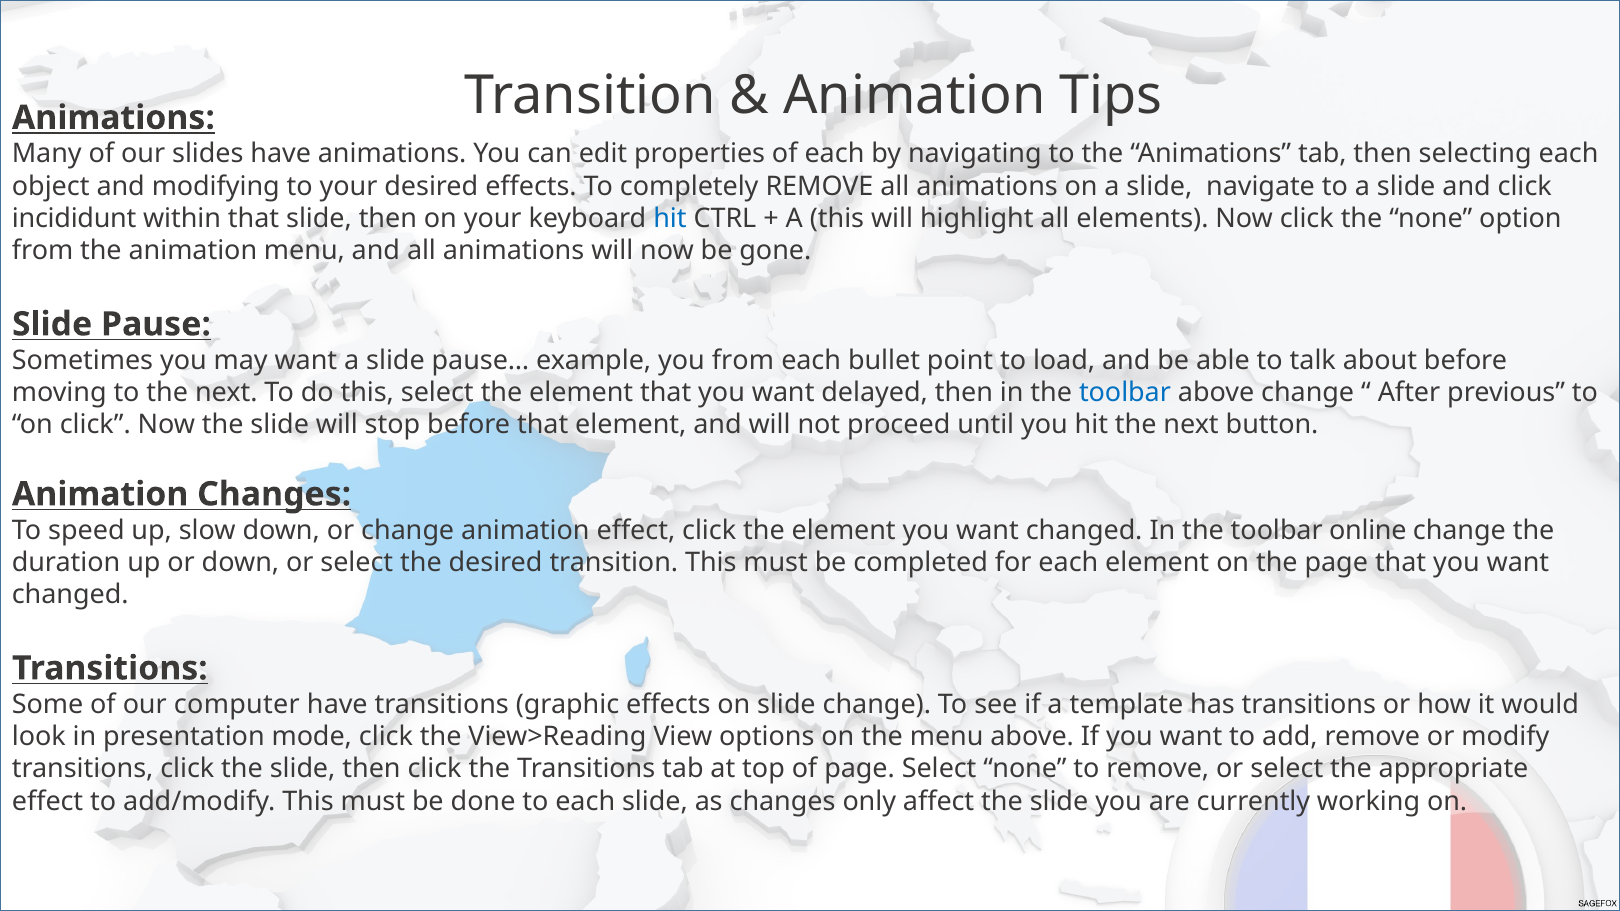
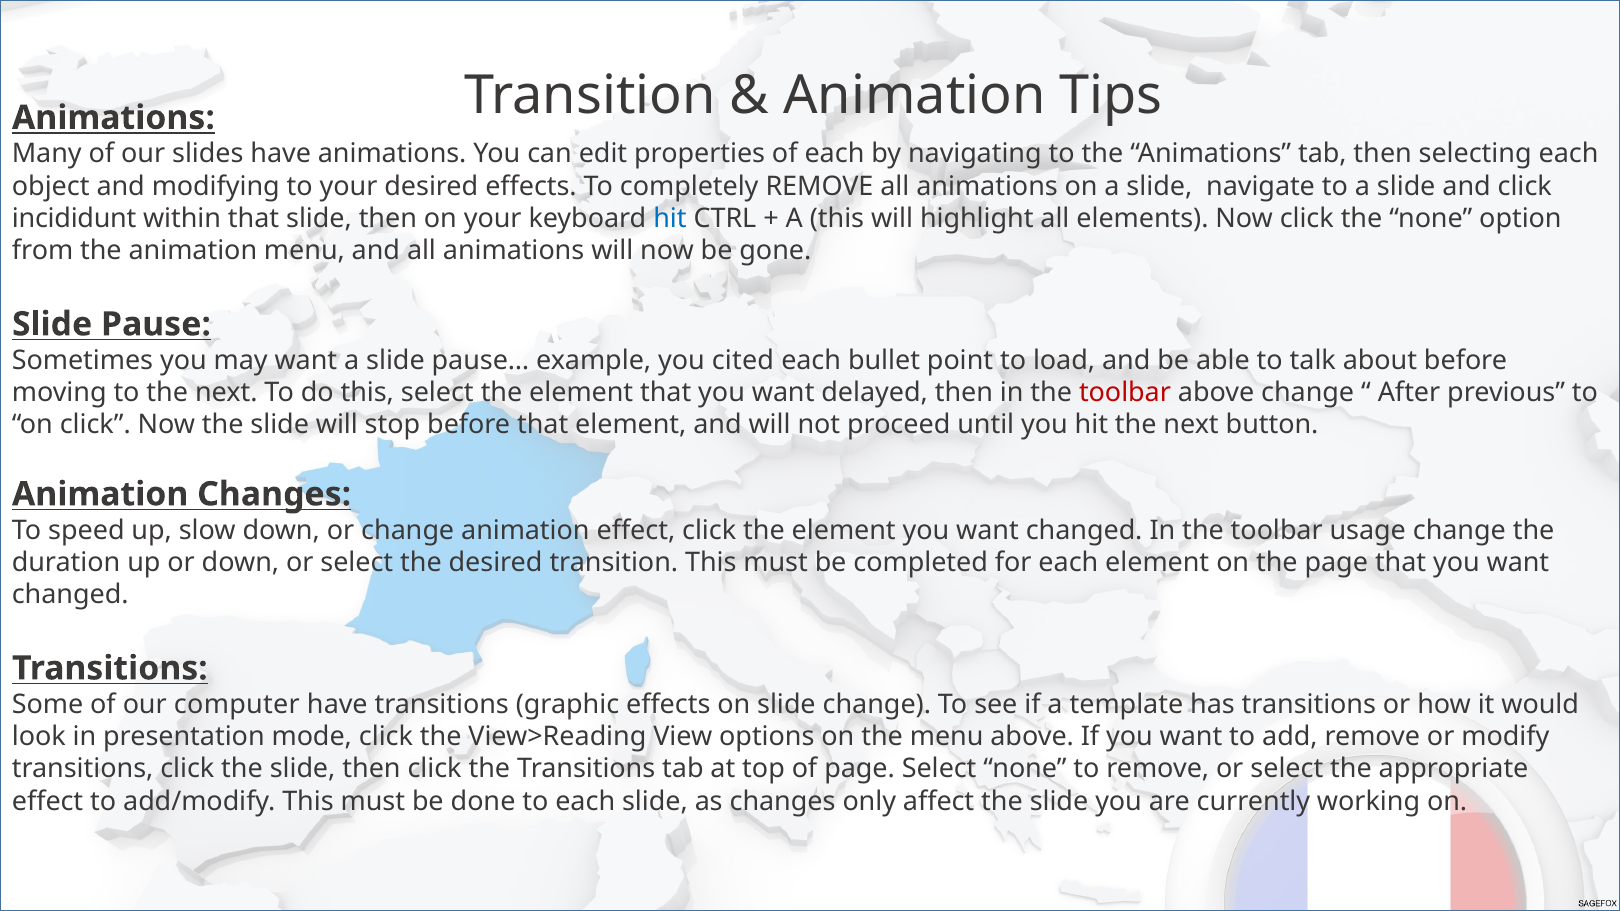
you from: from -> cited
toolbar at (1125, 393) colour: blue -> red
online: online -> usage
